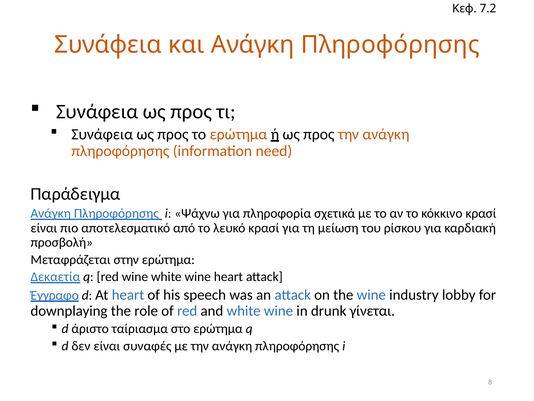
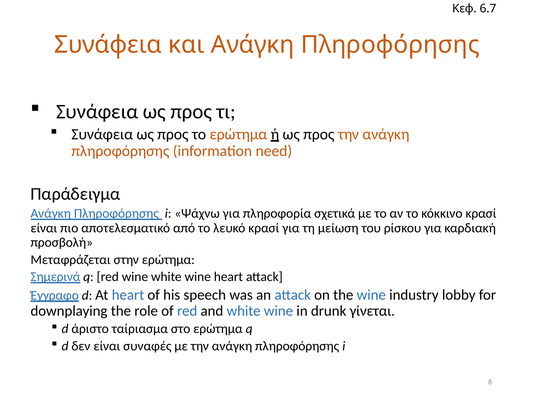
7.2: 7.2 -> 6.7
Δεκαετία: Δεκαετία -> Σημερινά
